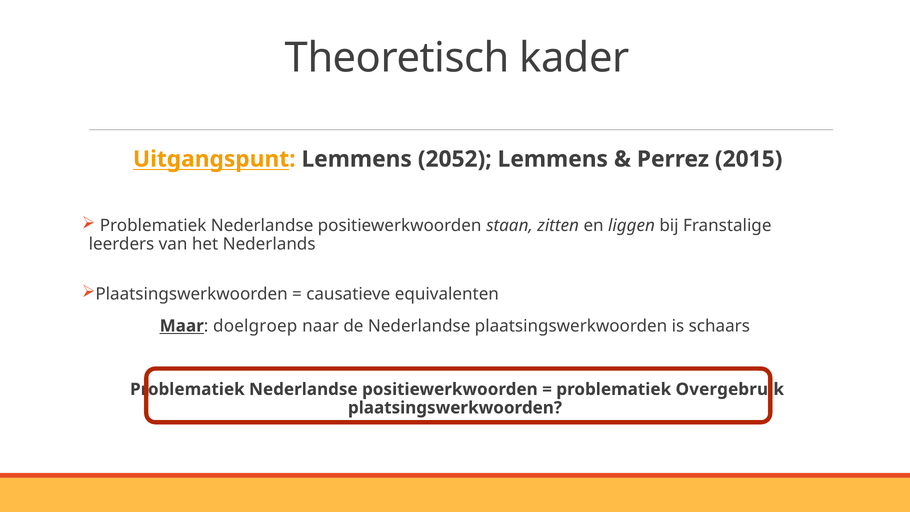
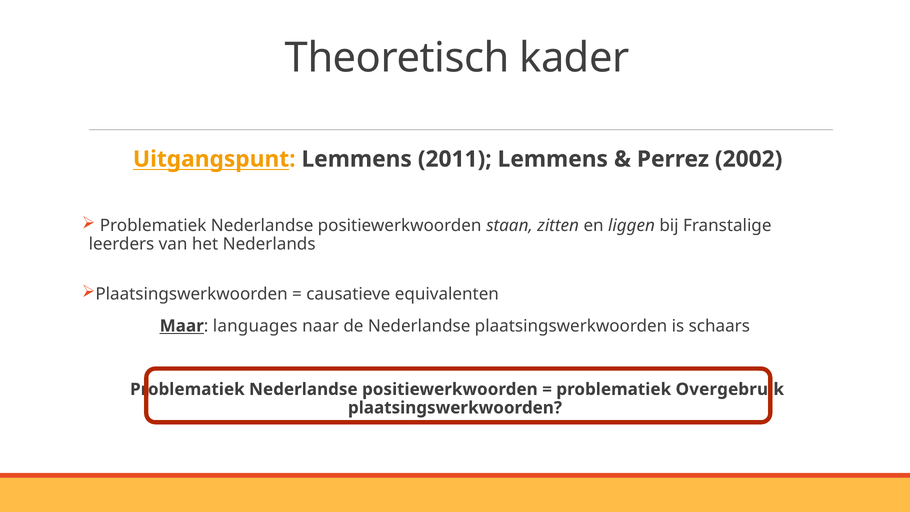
2052: 2052 -> 2011
2015: 2015 -> 2002
doelgroep: doelgroep -> languages
